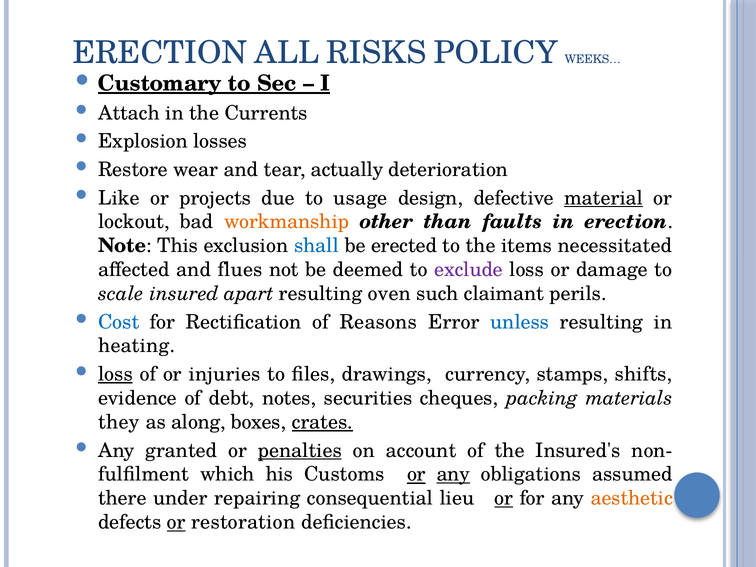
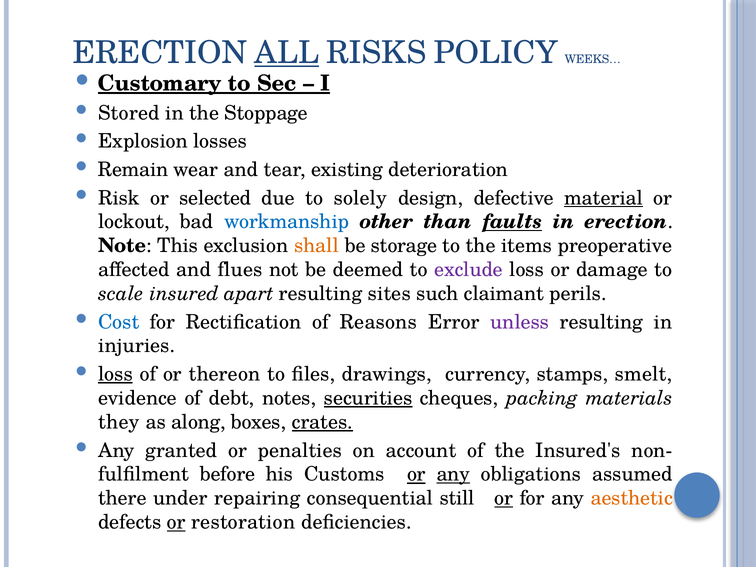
ALL underline: none -> present
Attach: Attach -> Stored
Currents: Currents -> Stoppage
Restore: Restore -> Remain
actually: actually -> existing
Like: Like -> Risk
projects: projects -> selected
usage: usage -> solely
workmanship colour: orange -> blue
faults underline: none -> present
shall colour: blue -> orange
erected: erected -> storage
necessitated: necessitated -> preoperative
oven: oven -> sites
unless colour: blue -> purple
heating: heating -> injuries
injuries: injuries -> thereon
shifts: shifts -> smelt
securities underline: none -> present
penalties underline: present -> none
which: which -> before
lieu: lieu -> still
